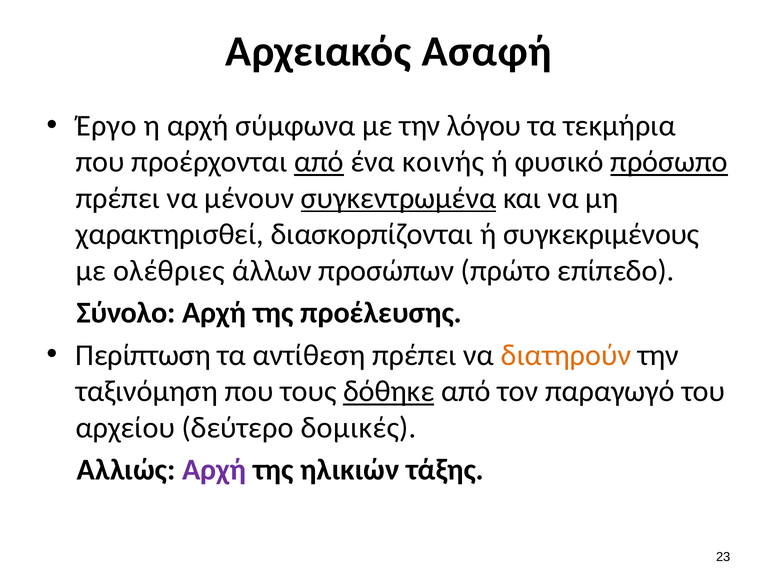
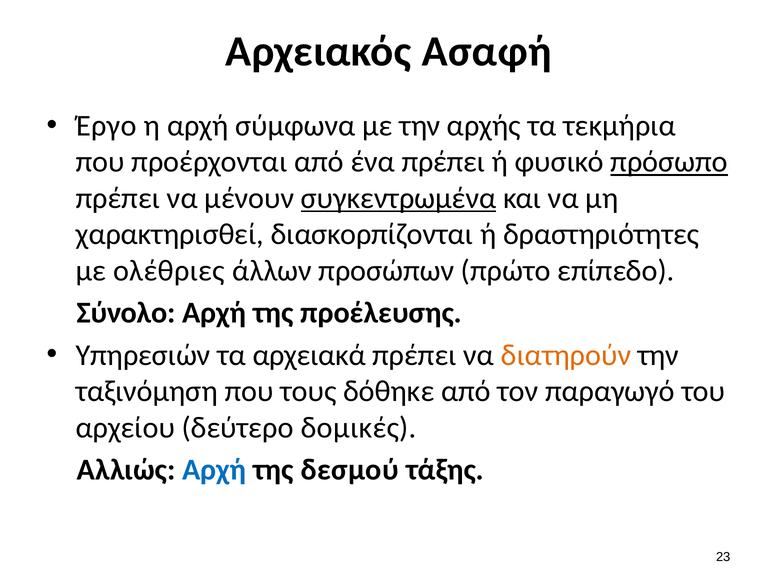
λόγου: λόγου -> αρχής
από at (319, 162) underline: present -> none
ένα κοινής: κοινής -> πρέπει
συγκεκριμένους: συγκεκριμένους -> δραστηριότητες
Περίπτωση: Περίπτωση -> Υπηρεσιών
αντίθεση: αντίθεση -> αρχειακά
δόθηκε underline: present -> none
Αρχή at (214, 470) colour: purple -> blue
ηλικιών: ηλικιών -> δεσμού
